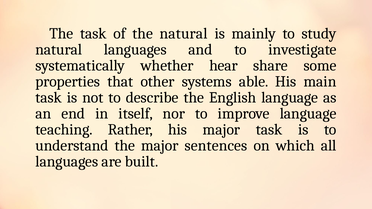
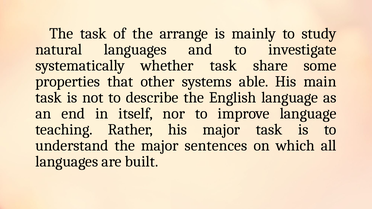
the natural: natural -> arrange
whether hear: hear -> task
